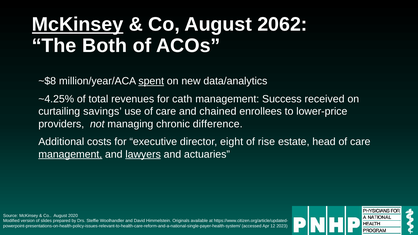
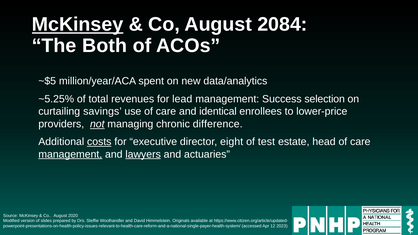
2062: 2062 -> 2084
~$8: ~$8 -> ~$5
spent underline: present -> none
~4.25%: ~4.25% -> ~5.25%
cath: cath -> lead
received: received -> selection
chained: chained -> identical
not underline: none -> present
costs underline: none -> present
rise: rise -> test
